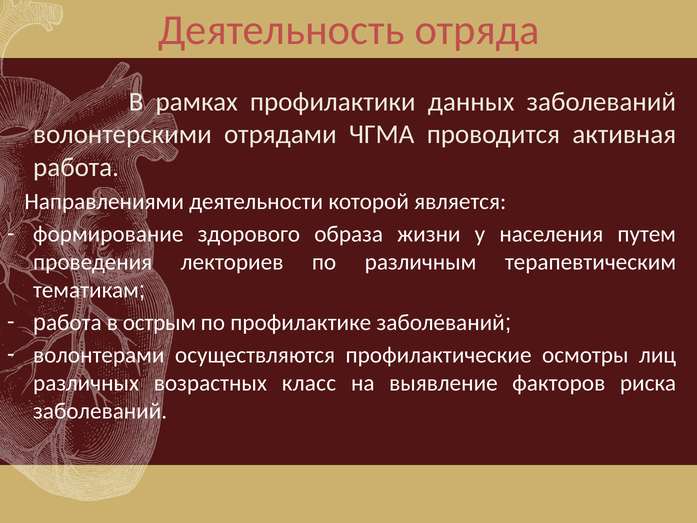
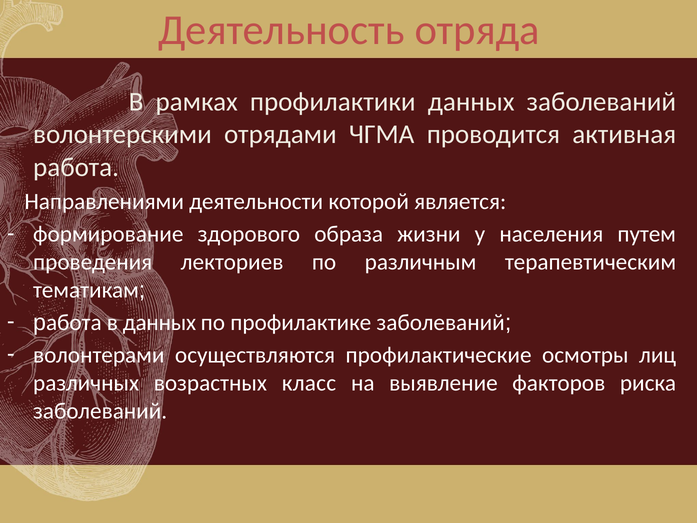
в острым: острым -> данных
